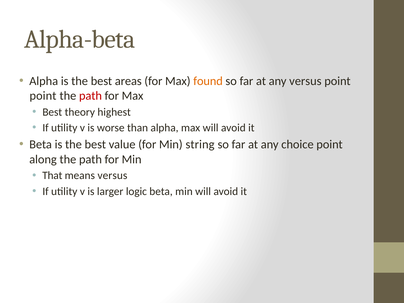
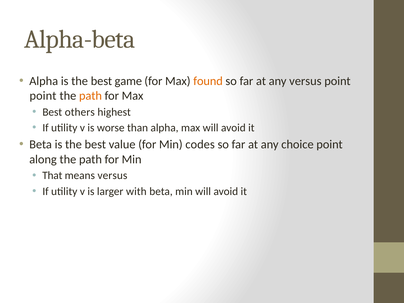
areas: areas -> game
path at (90, 96) colour: red -> orange
theory: theory -> others
string: string -> codes
logic: logic -> with
